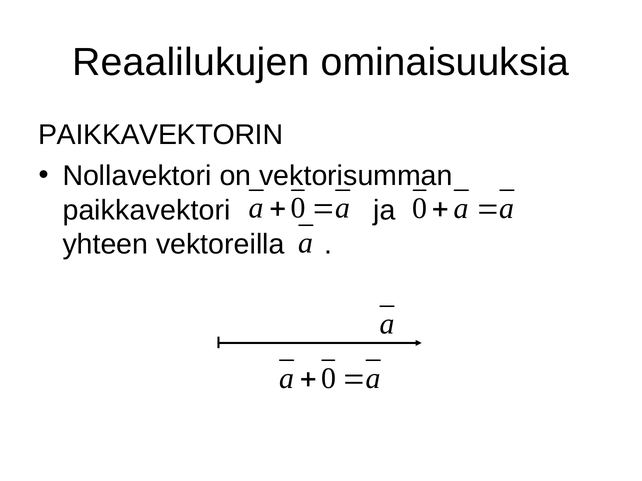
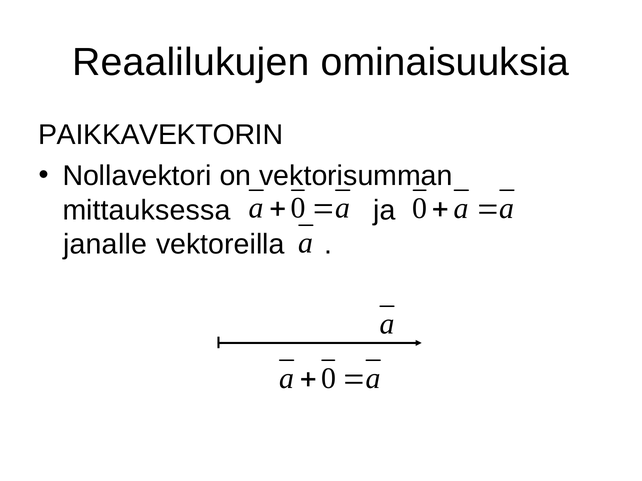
paikkavektori: paikkavektori -> mittauksessa
yhteen: yhteen -> janalle
